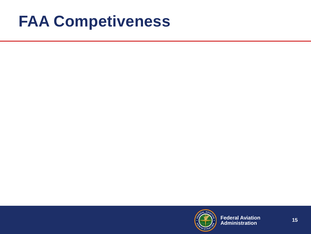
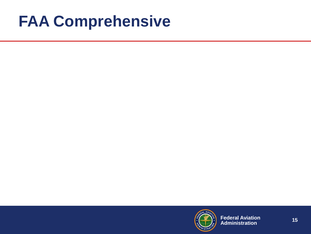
Competiveness: Competiveness -> Comprehensive
